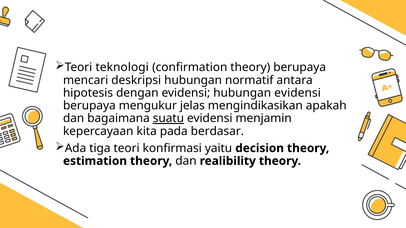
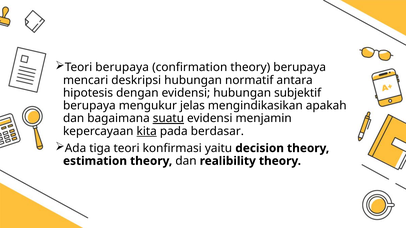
Teori teknologi: teknologi -> berupaya
hubungan evidensi: evidensi -> subjektif
kita underline: none -> present
